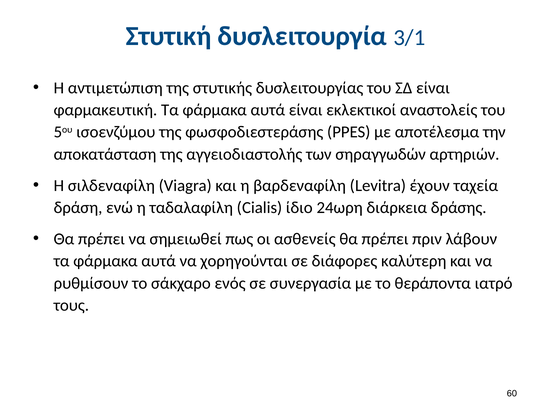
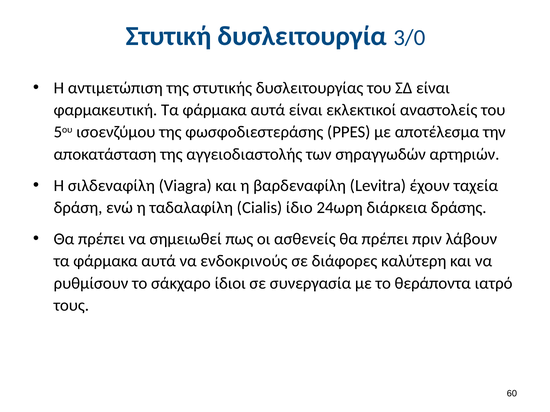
3/1: 3/1 -> 3/0
χορηγούνται: χορηγούνται -> ενδοκρινούς
ενός: ενός -> ίδιοι
